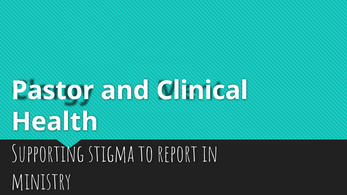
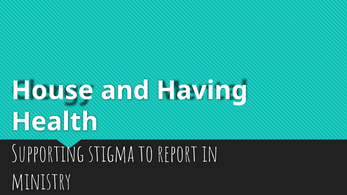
Pastor: Pastor -> House
Clinical: Clinical -> Having
